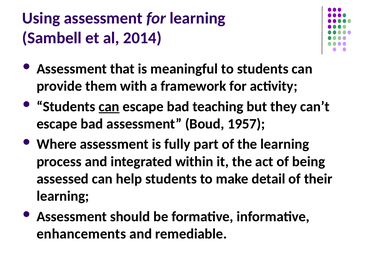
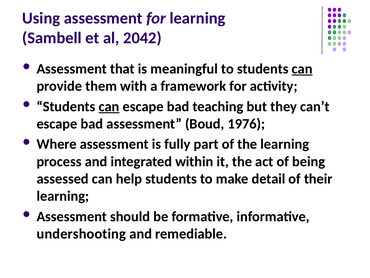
2014: 2014 -> 2042
can at (302, 69) underline: none -> present
1957: 1957 -> 1976
enhancements: enhancements -> undershooting
